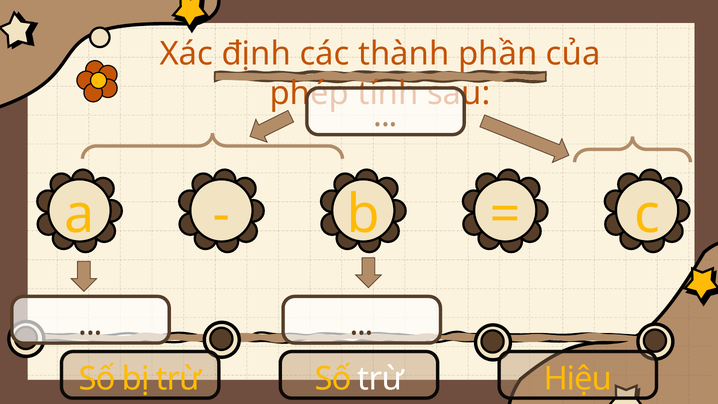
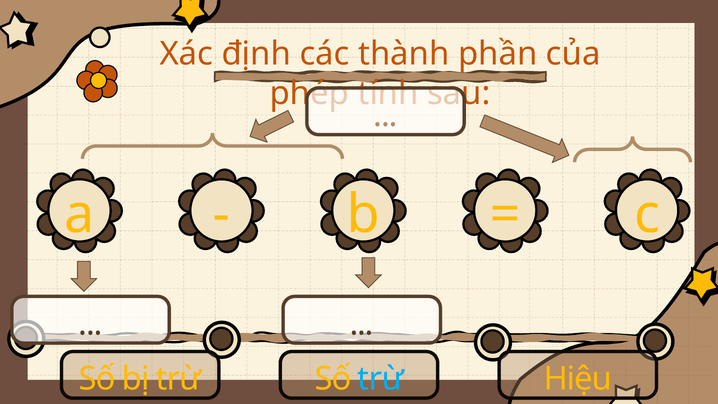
trừ at (381, 379) colour: white -> light blue
